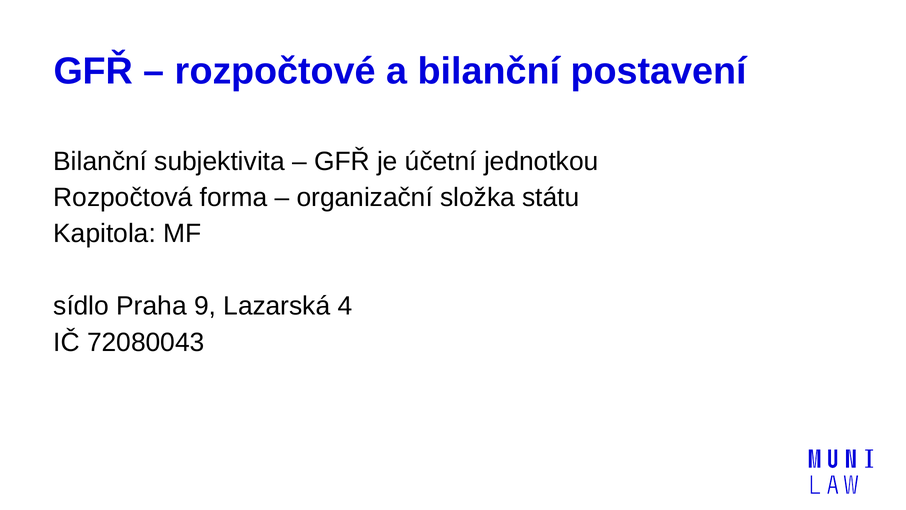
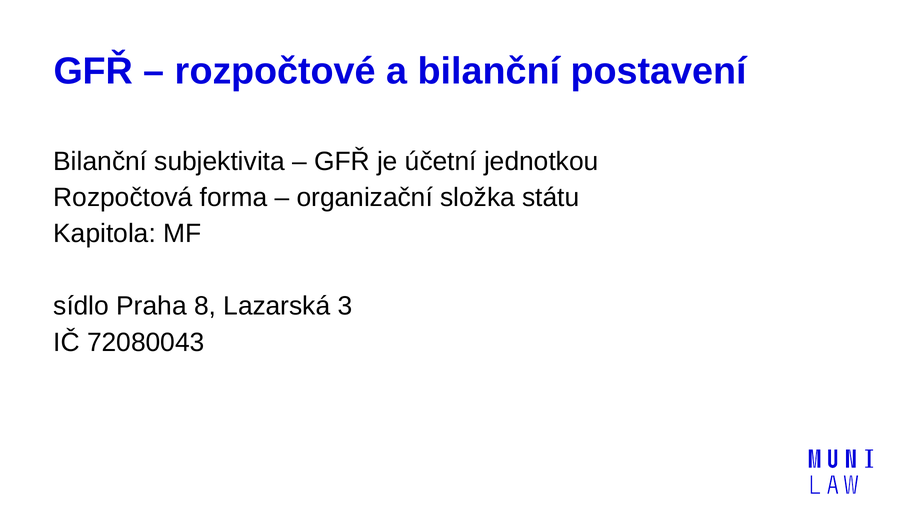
9: 9 -> 8
4: 4 -> 3
